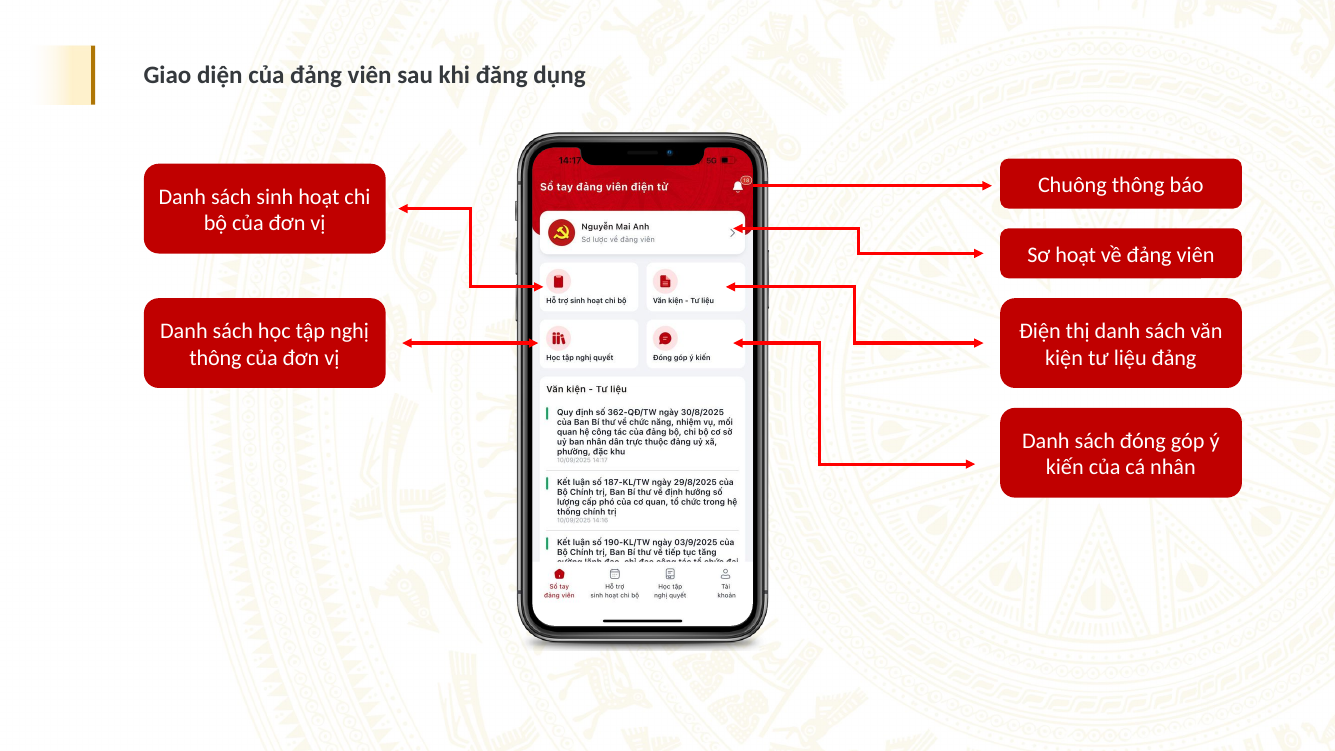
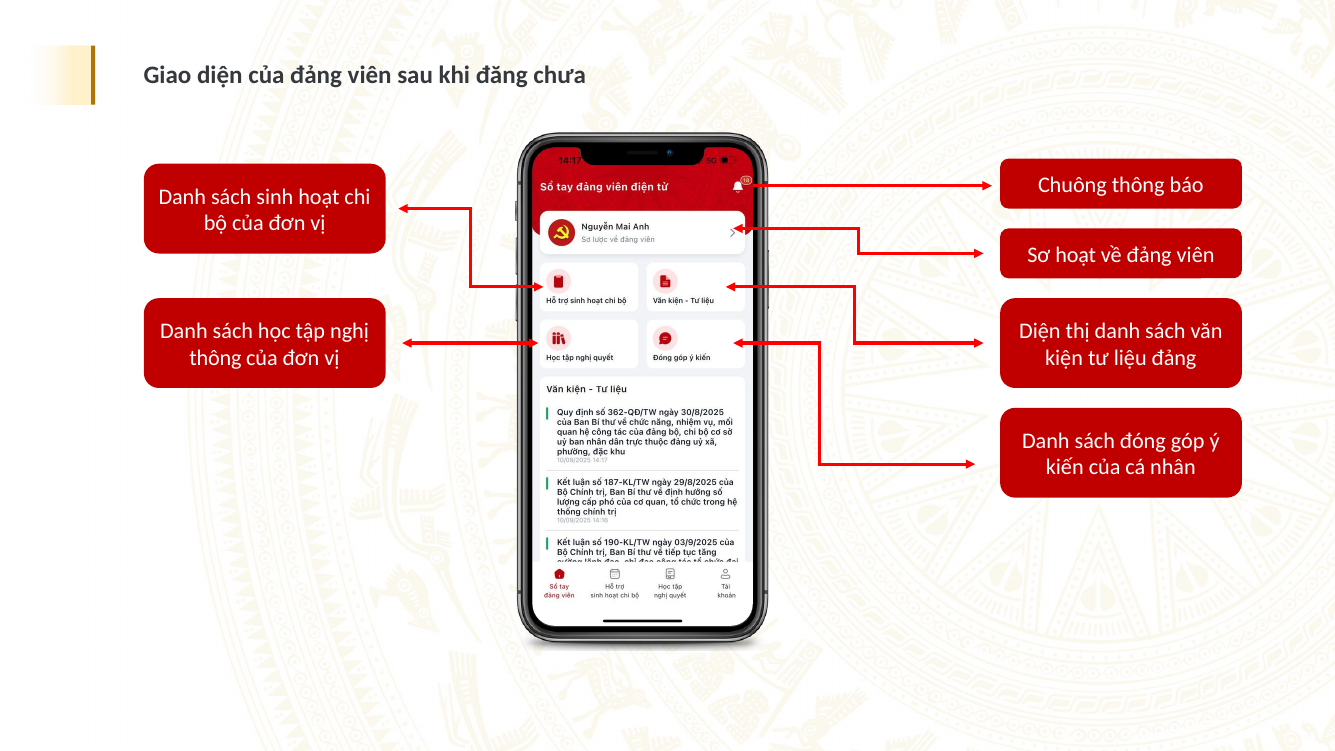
dụng: dụng -> chưa
Điện at (1040, 331): Điện -> Diện
